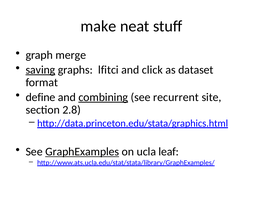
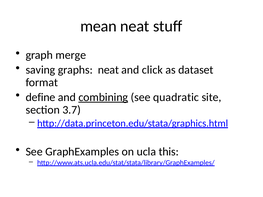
make: make -> mean
saving underline: present -> none
graphs lfitci: lfitci -> neat
recurrent: recurrent -> quadratic
2.8: 2.8 -> 3.7
GraphExamples underline: present -> none
leaf: leaf -> this
